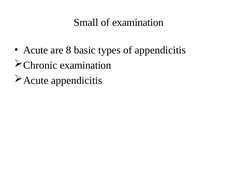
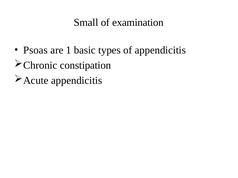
Acute at (36, 50): Acute -> Psoas
8: 8 -> 1
Chronic examination: examination -> constipation
